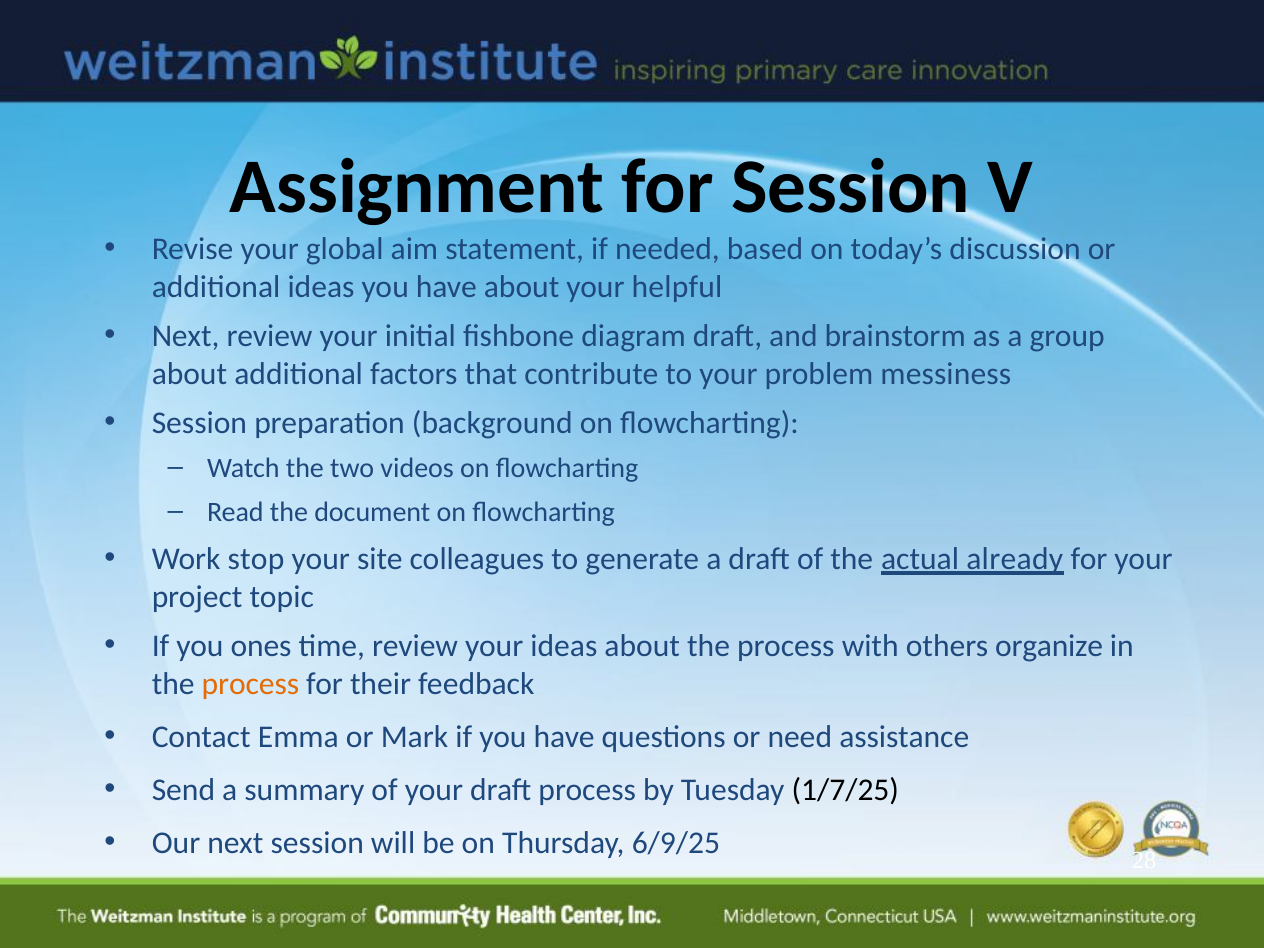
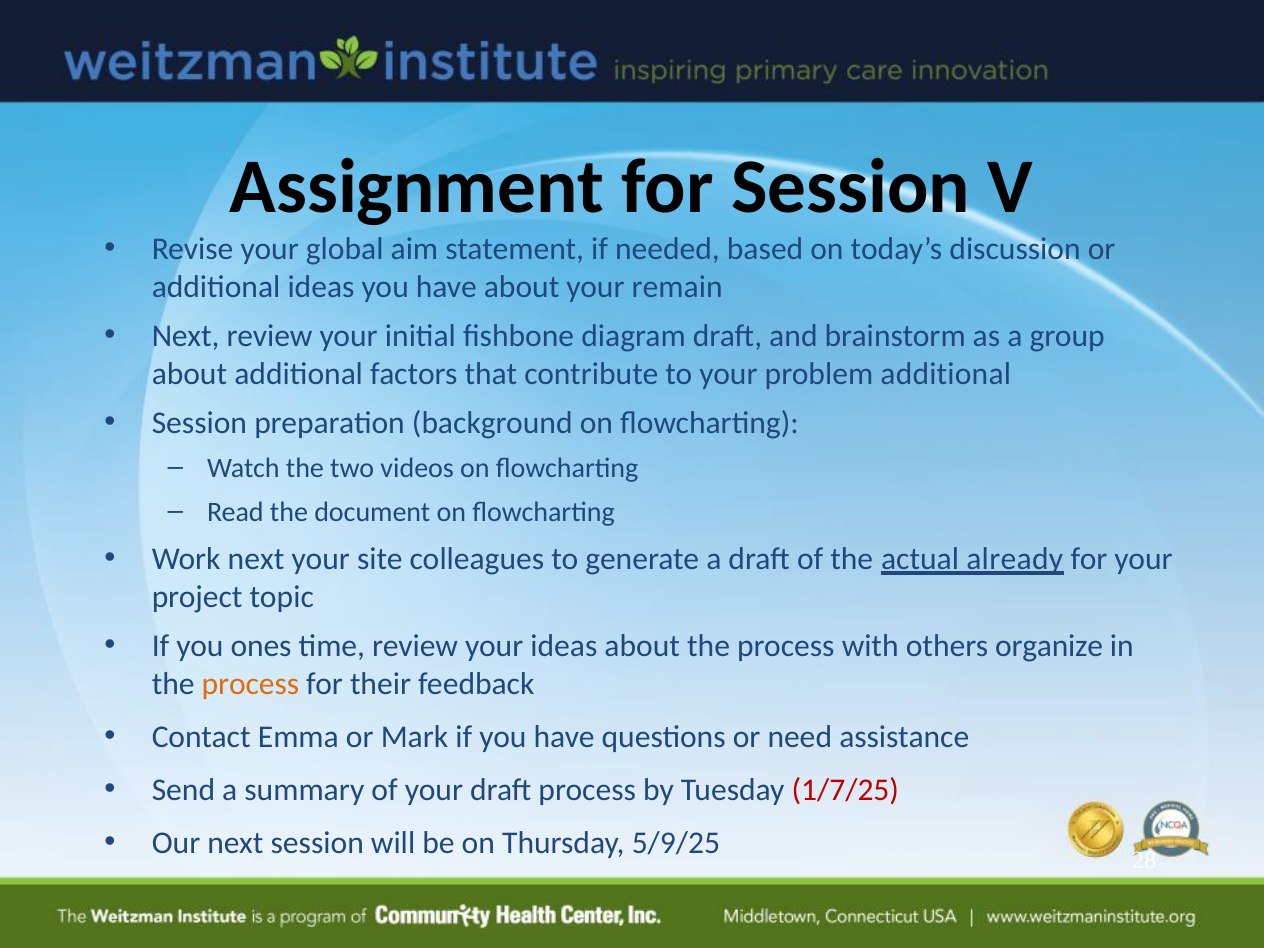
helpful: helpful -> remain
problem messiness: messiness -> additional
Work stop: stop -> next
1/7/25 colour: black -> red
6/9/25: 6/9/25 -> 5/9/25
